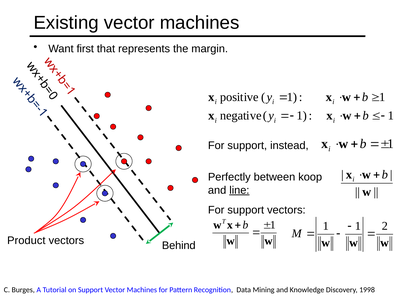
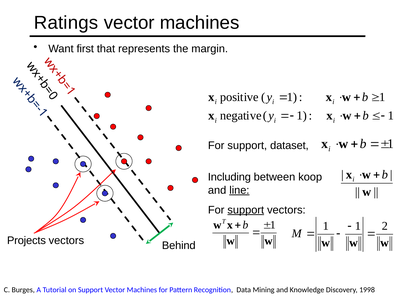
Existing: Existing -> Ratings
instead: instead -> dataset
Perfectly: Perfectly -> Including
support at (246, 210) underline: none -> present
Product: Product -> Projects
